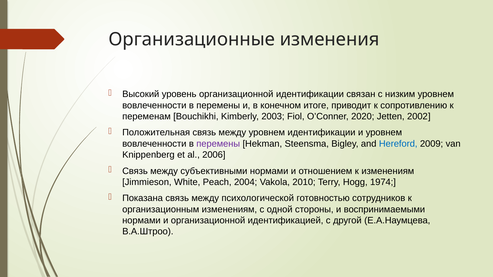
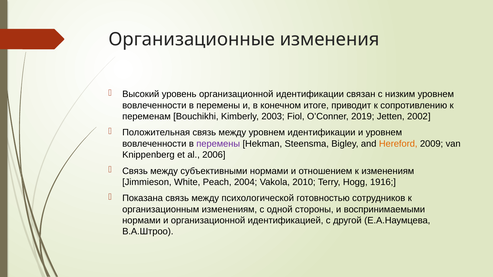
2020: 2020 -> 2019
Hereford colour: blue -> orange
1974: 1974 -> 1916
